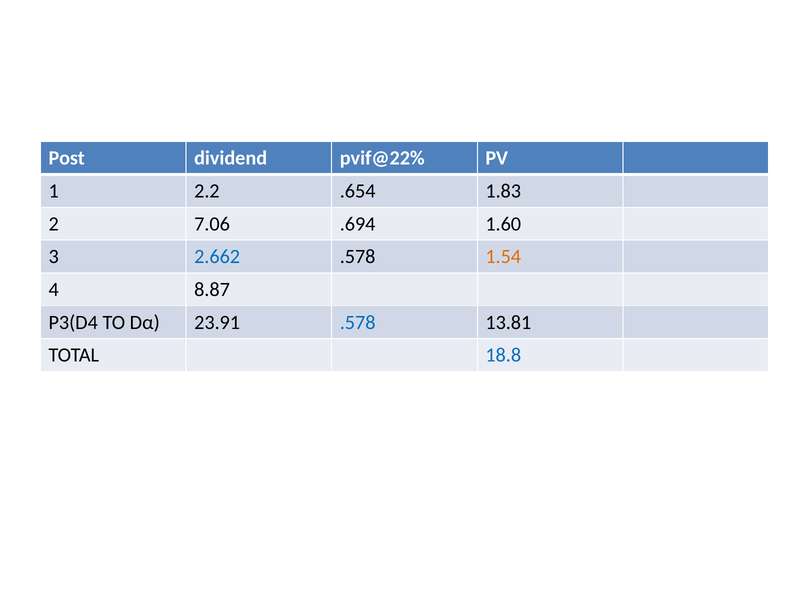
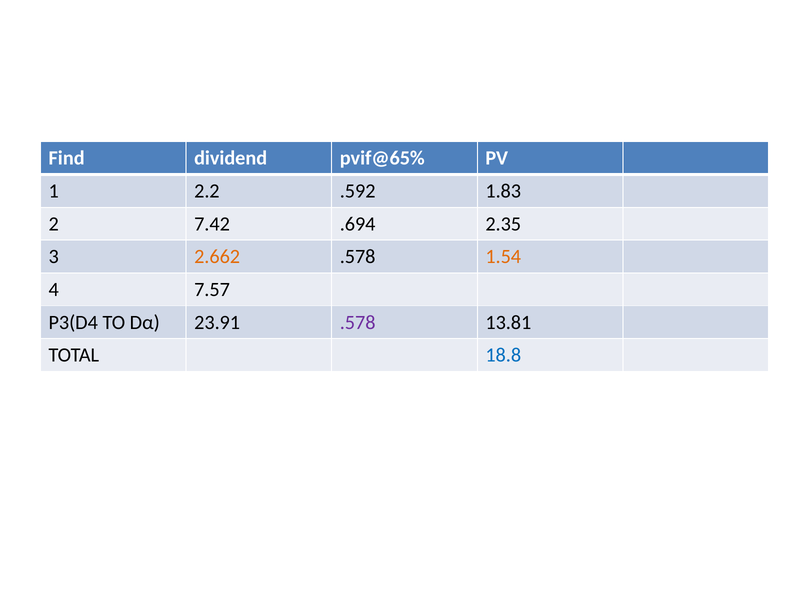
Post: Post -> Find
pvif@22%: pvif@22% -> pvif@65%
.654: .654 -> .592
7.06: 7.06 -> 7.42
1.60: 1.60 -> 2.35
2.662 colour: blue -> orange
8.87: 8.87 -> 7.57
.578 at (358, 322) colour: blue -> purple
